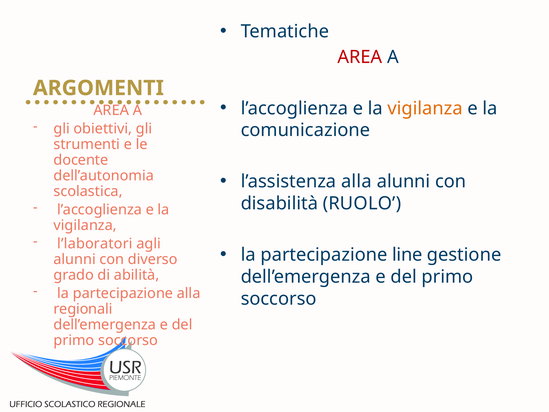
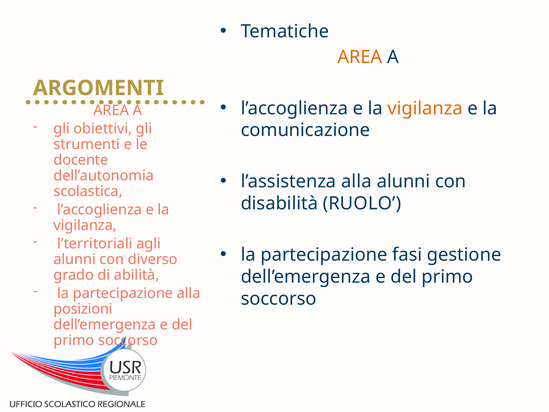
AREA at (360, 57) colour: red -> orange
l’laboratori: l’laboratori -> l’territoriali
line: line -> fasi
regionali: regionali -> posizioni
